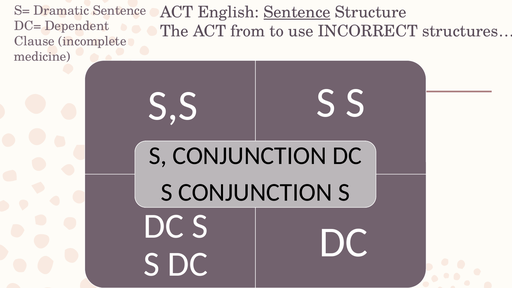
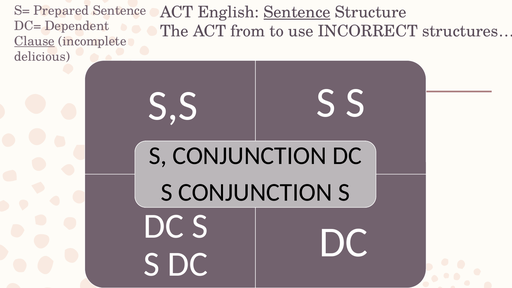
Dramatic: Dramatic -> Prepared
Clause underline: none -> present
medicine: medicine -> delicious
